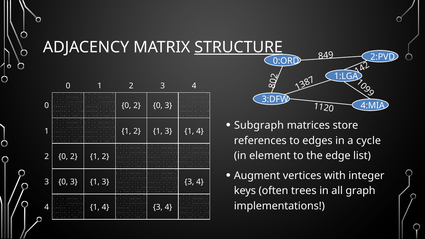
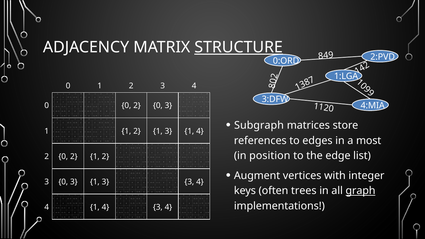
cycle: cycle -> most
element: element -> position
graph underline: none -> present
